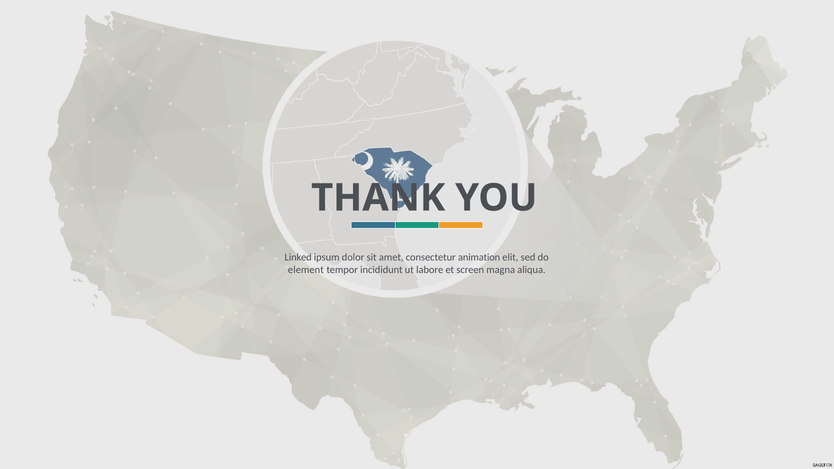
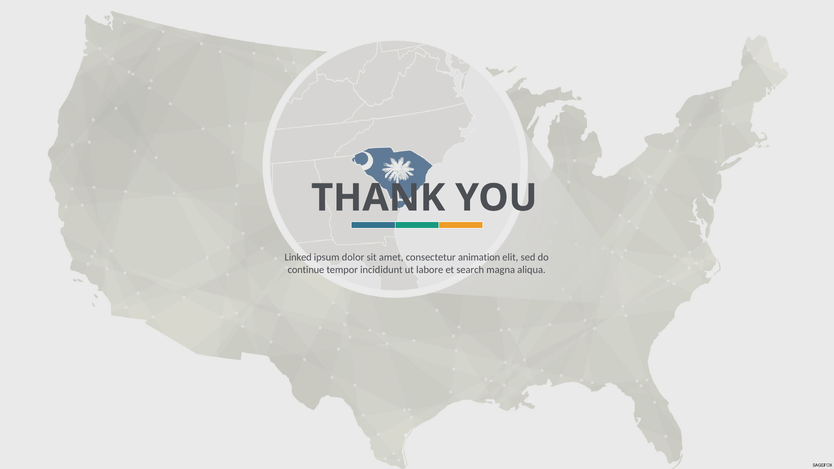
element: element -> continue
screen: screen -> search
